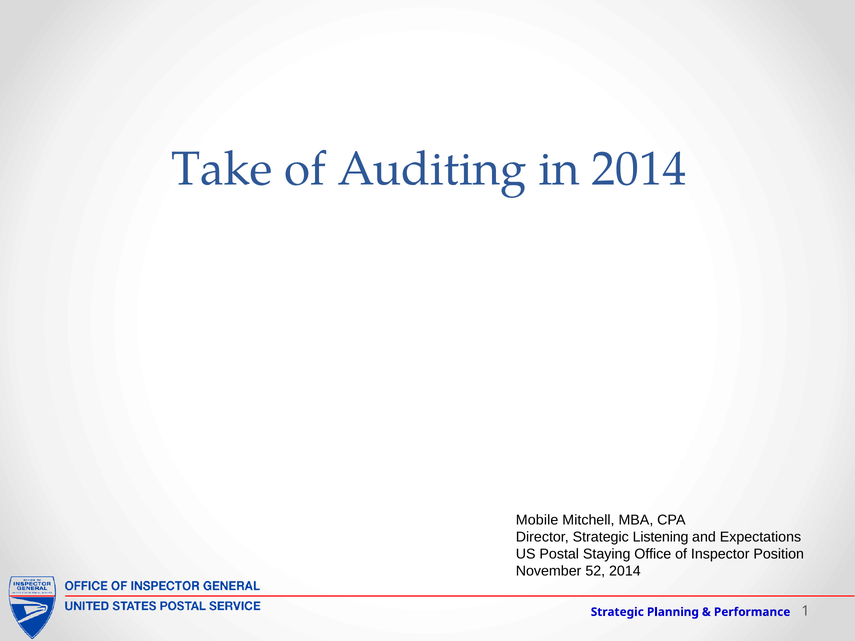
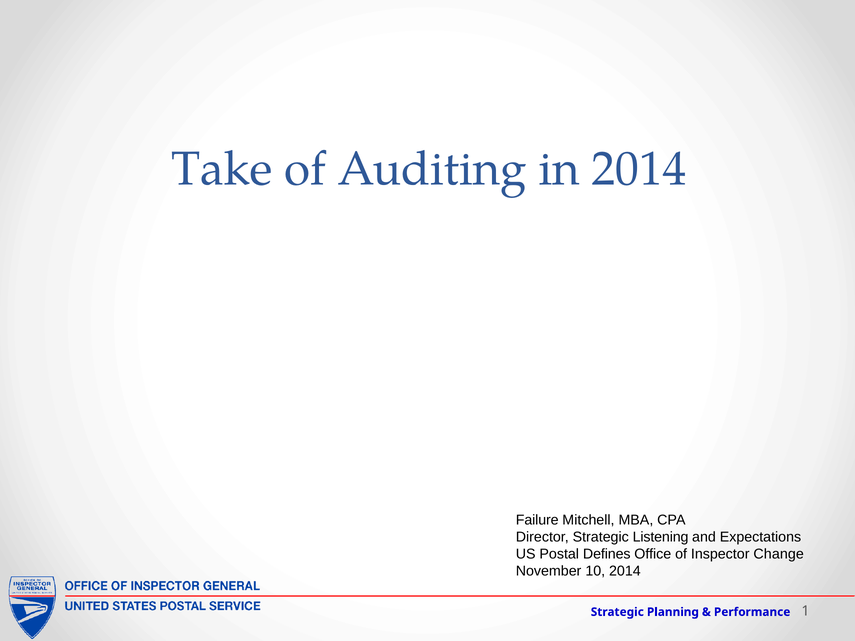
Mobile: Mobile -> Failure
Staying: Staying -> Defines
Position: Position -> Change
52: 52 -> 10
